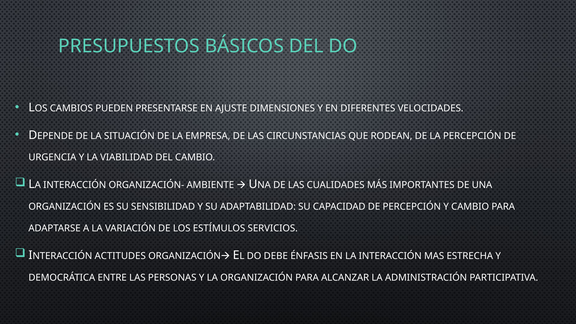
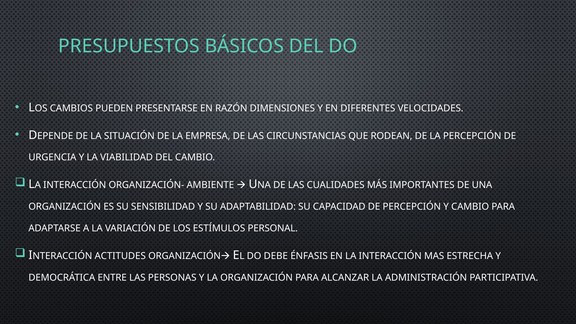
AJUSTE: AJUSTE -> RAZÓN
SERVICIOS: SERVICIOS -> PERSONAL
